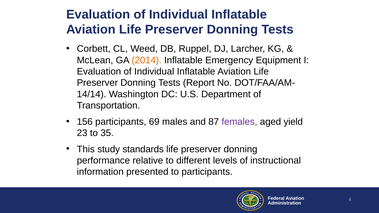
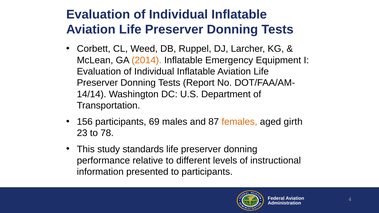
females colour: purple -> orange
yield: yield -> girth
35: 35 -> 78
